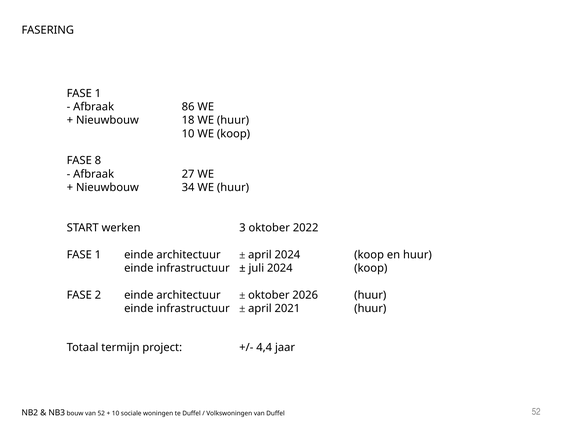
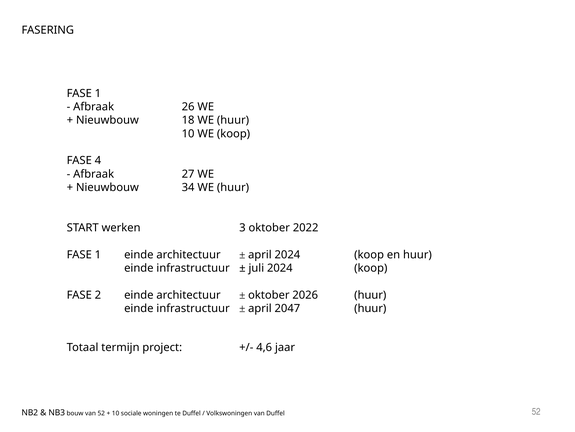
86: 86 -> 26
8: 8 -> 4
2021: 2021 -> 2047
4,4: 4,4 -> 4,6
